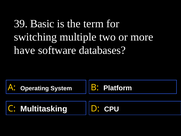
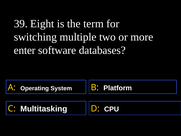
Basic: Basic -> Eight
have: have -> enter
